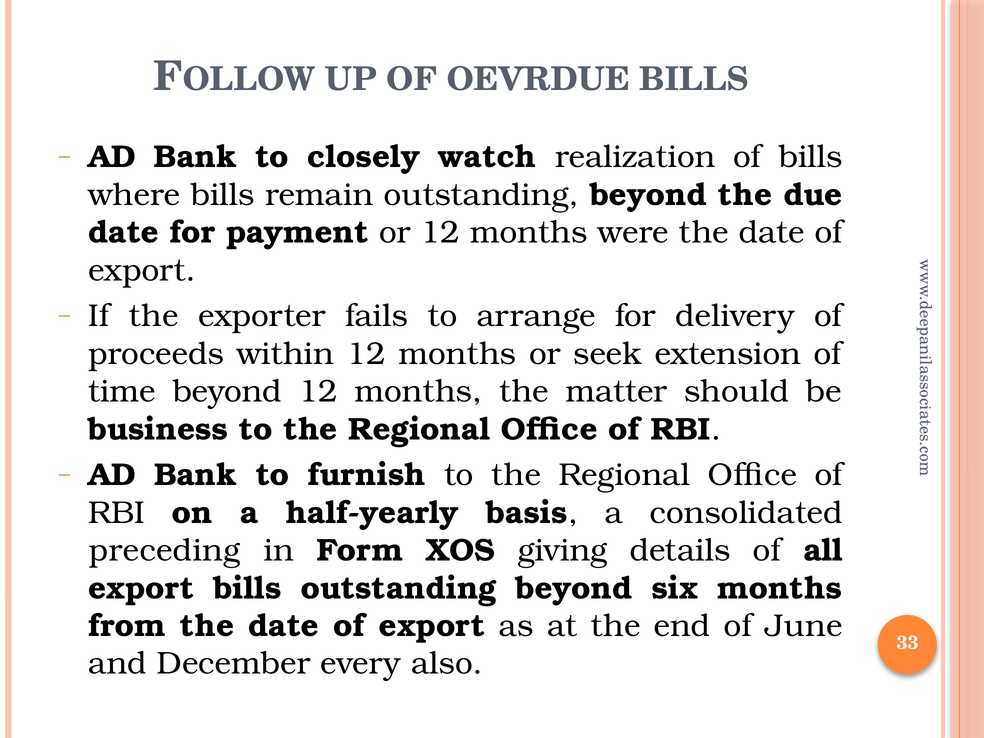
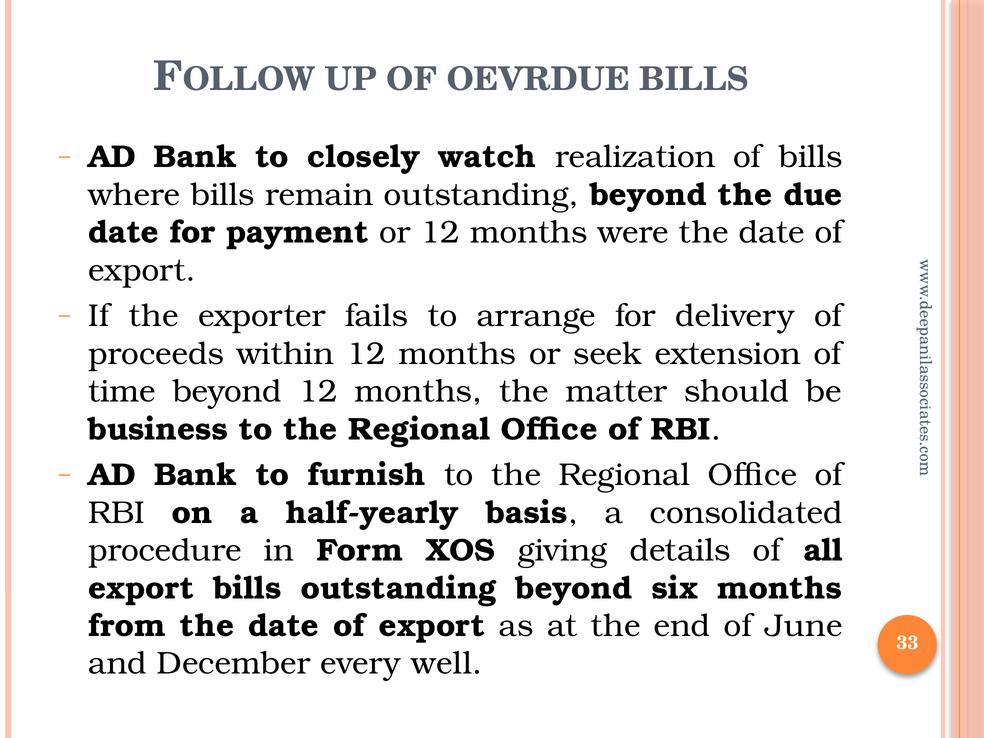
preceding: preceding -> procedure
also: also -> well
